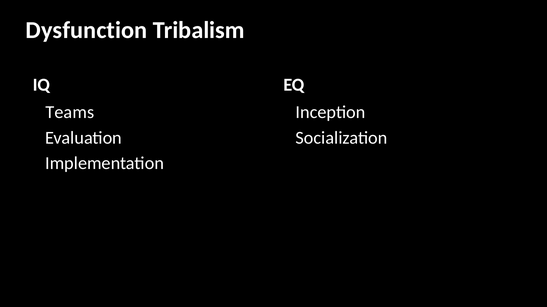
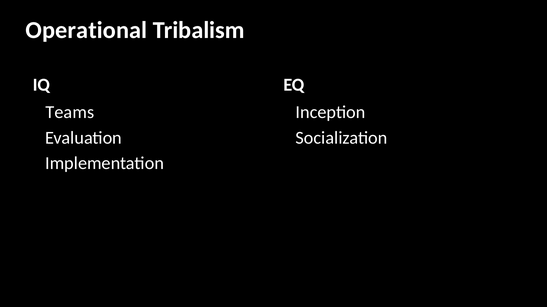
Dysfunction: Dysfunction -> Operational
